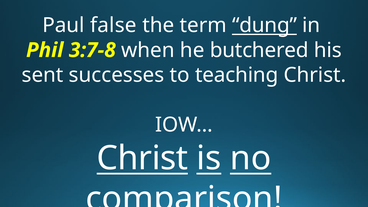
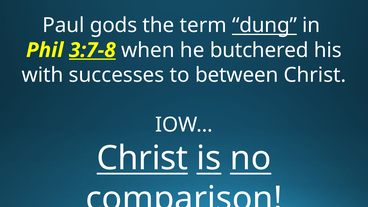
false: false -> gods
3:7-8 underline: none -> present
sent: sent -> with
teaching: teaching -> between
